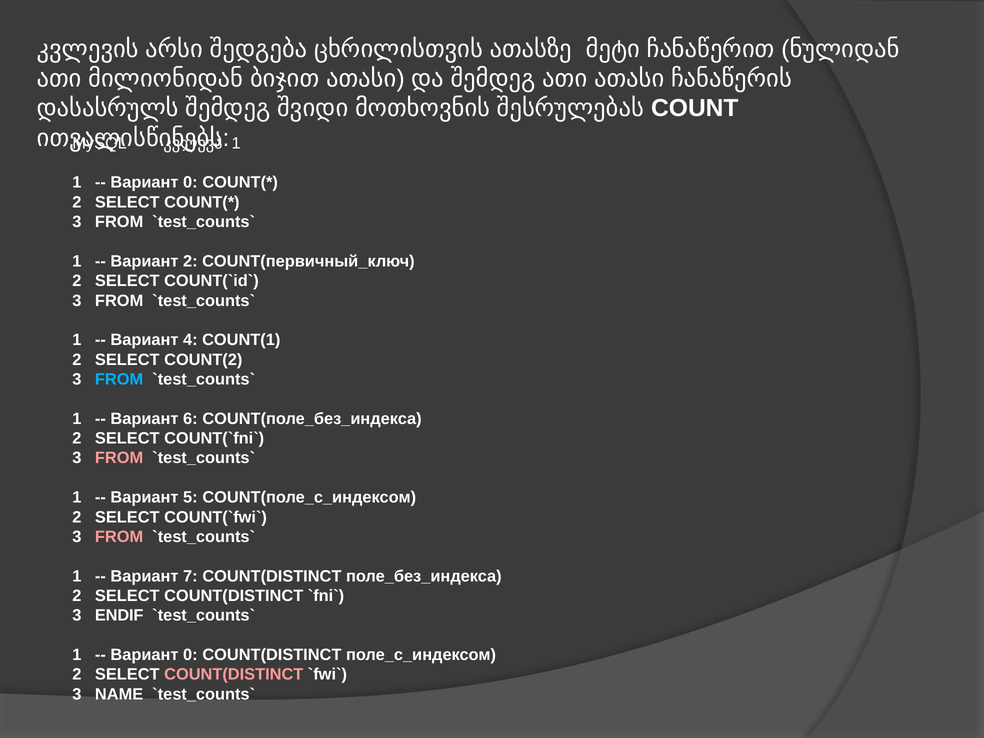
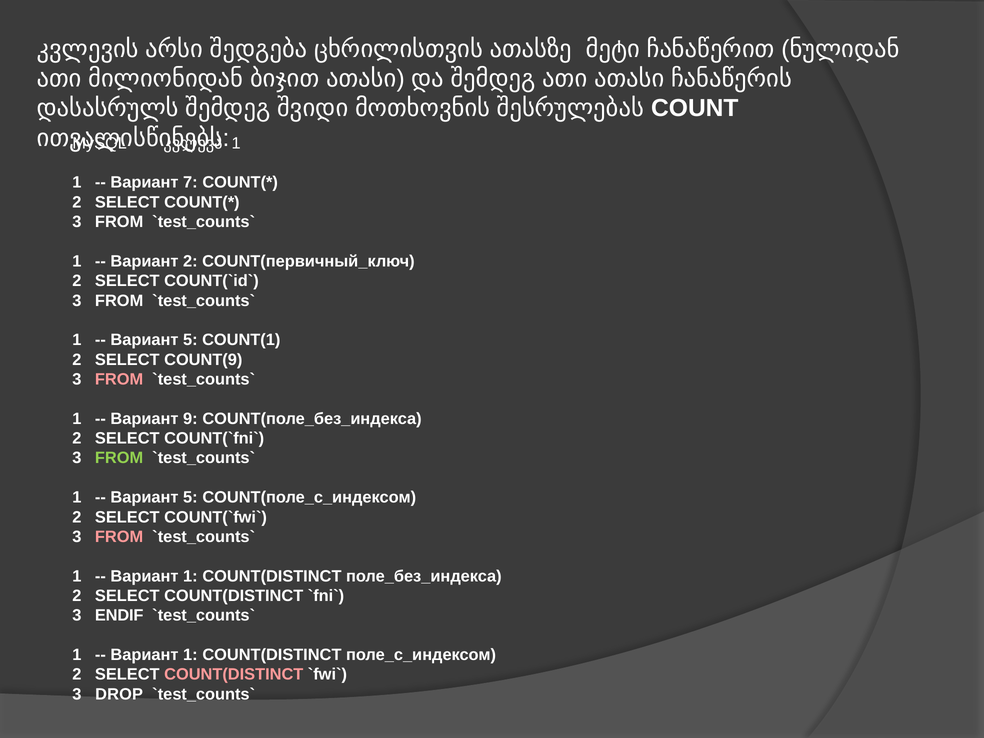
0 at (190, 183): 0 -> 7
4 at (190, 340): 4 -> 5
COUNT(2: COUNT(2 -> COUNT(9
FROM at (119, 379) colour: light blue -> pink
6: 6 -> 9
FROM at (119, 458) colour: pink -> light green
7 at (190, 576): 7 -> 1
0 at (190, 655): 0 -> 1
NAME: NAME -> DROP
